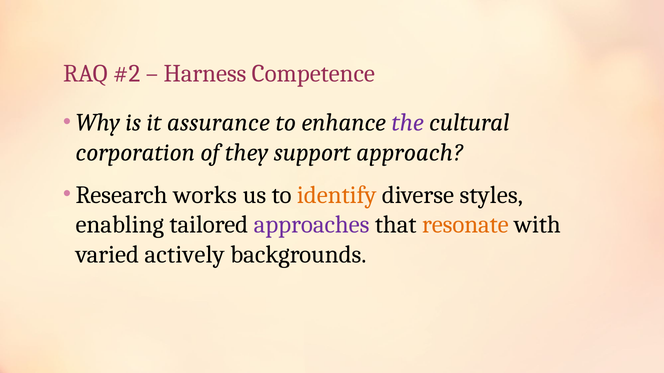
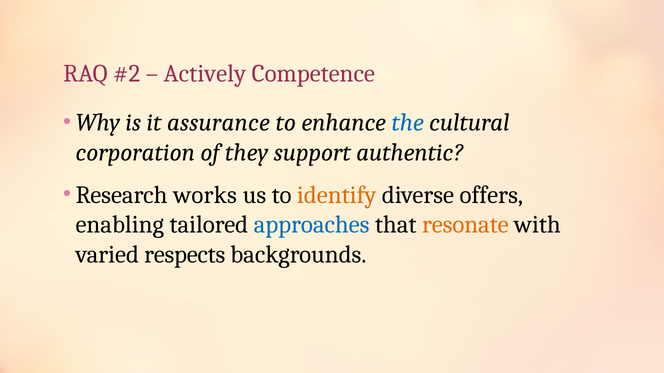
Harness: Harness -> Actively
the colour: purple -> blue
approach: approach -> authentic
styles: styles -> offers
approaches colour: purple -> blue
actively: actively -> respects
